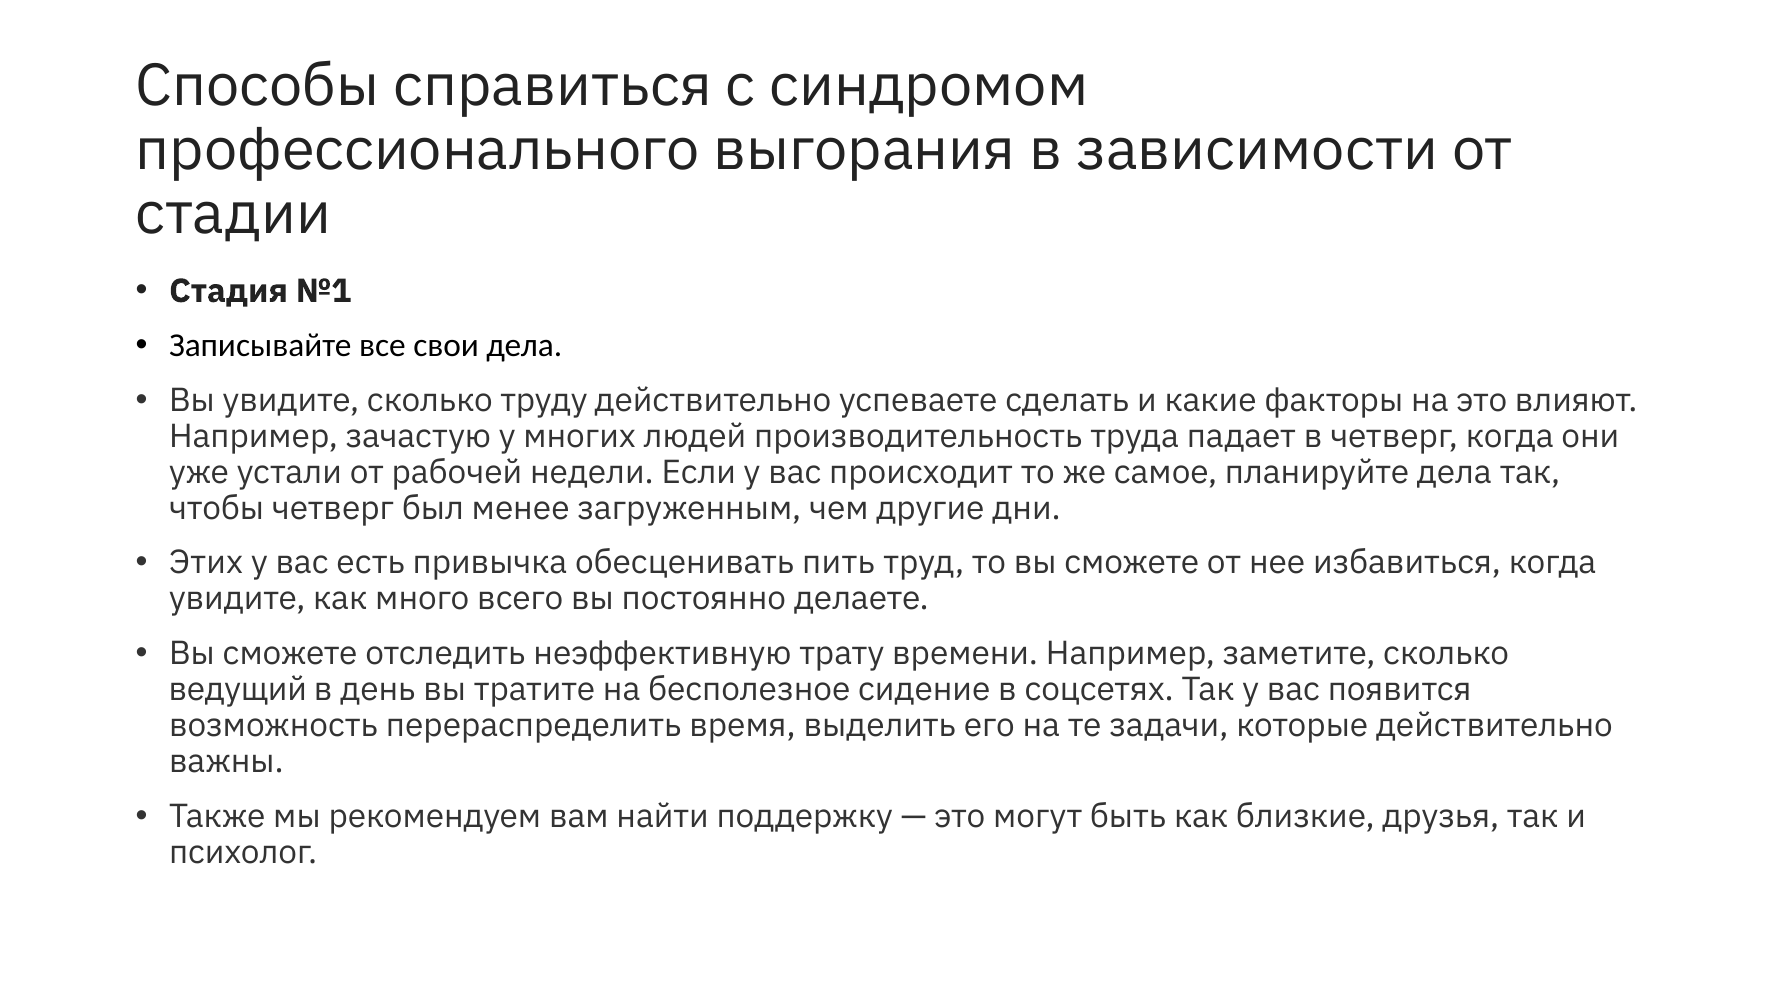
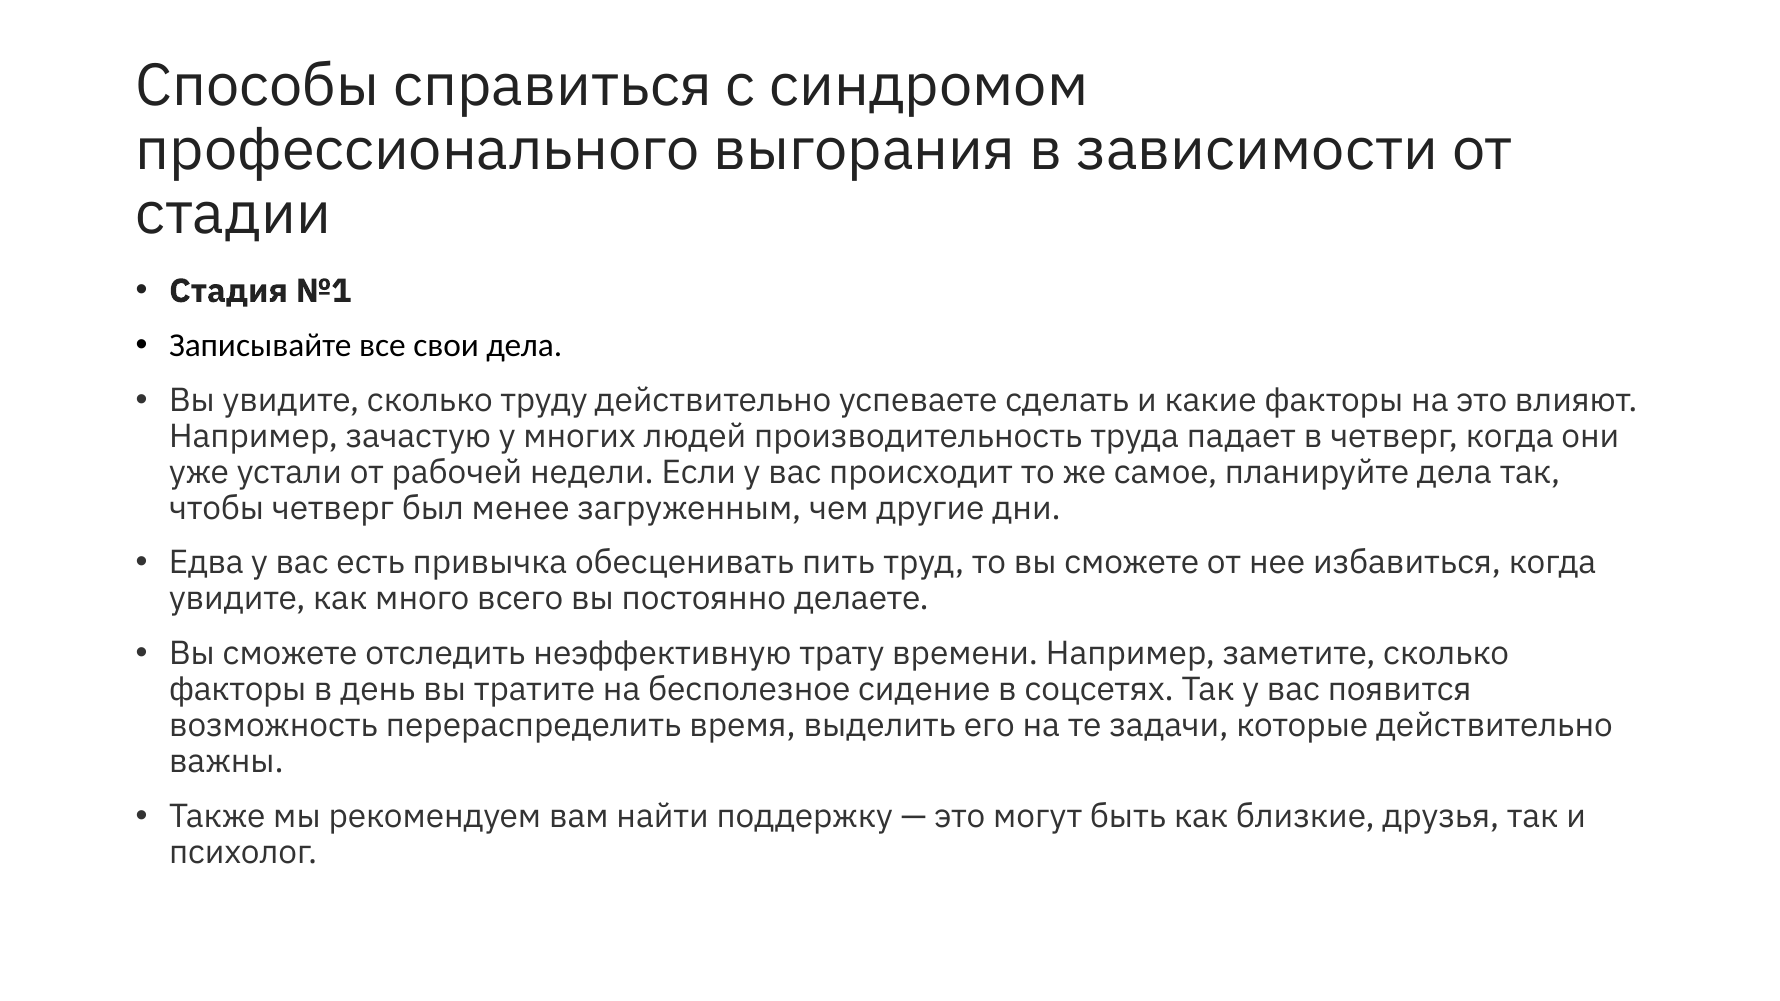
Этих: Этих -> Едва
ведущий at (238, 690): ведущий -> факторы
